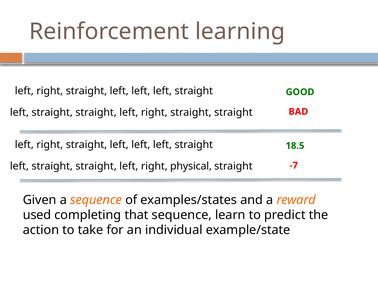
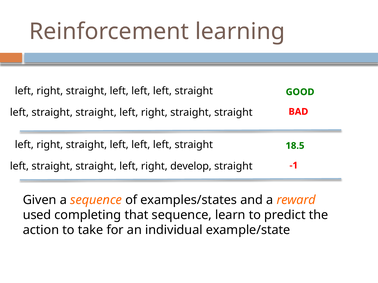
physical: physical -> develop
-7: -7 -> -1
